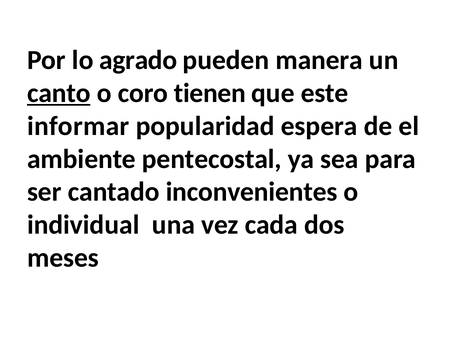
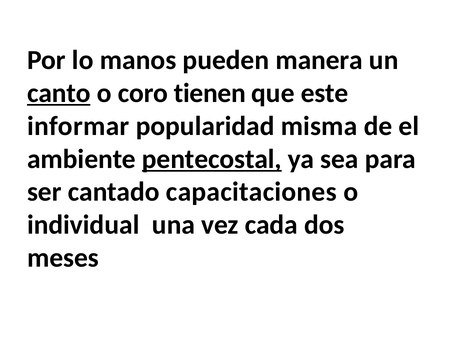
agrado: agrado -> manos
espera: espera -> misma
pentecostal underline: none -> present
inconvenientes: inconvenientes -> capacitaciones
